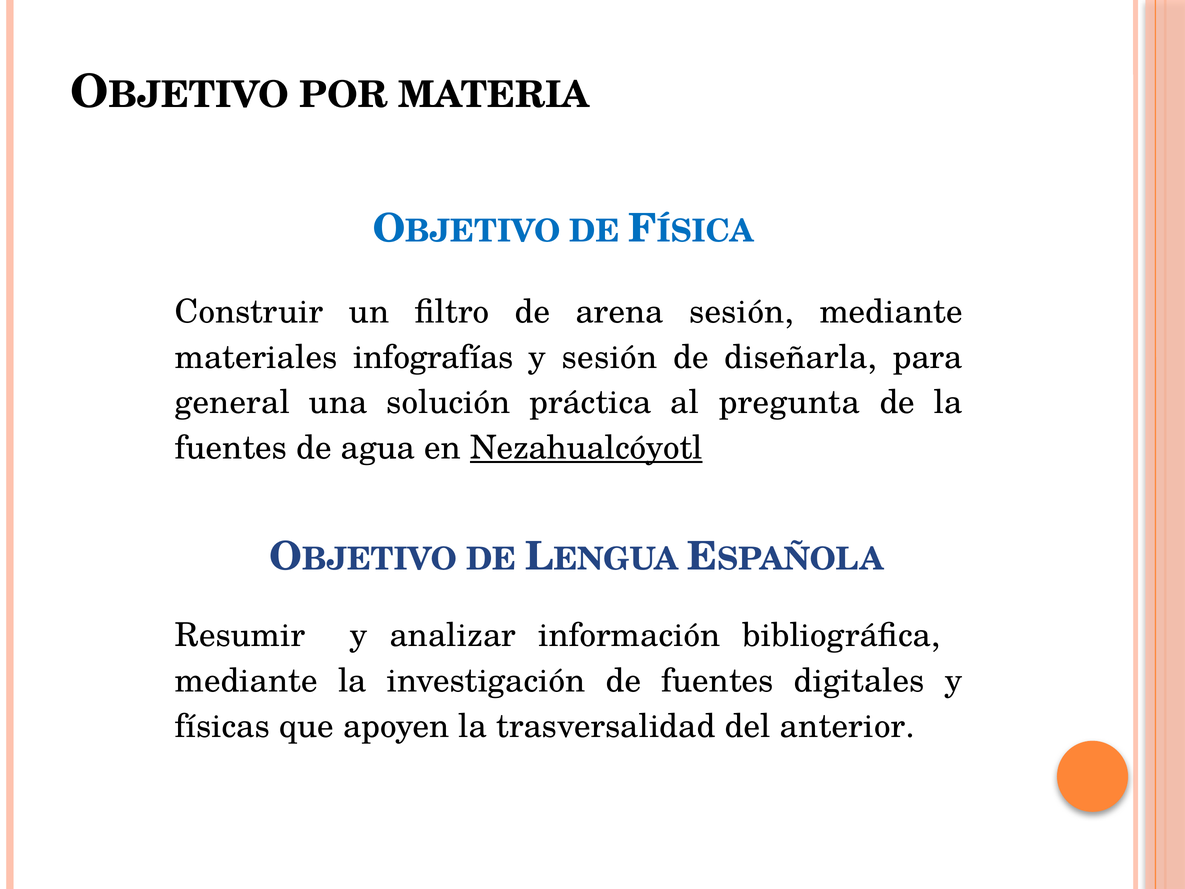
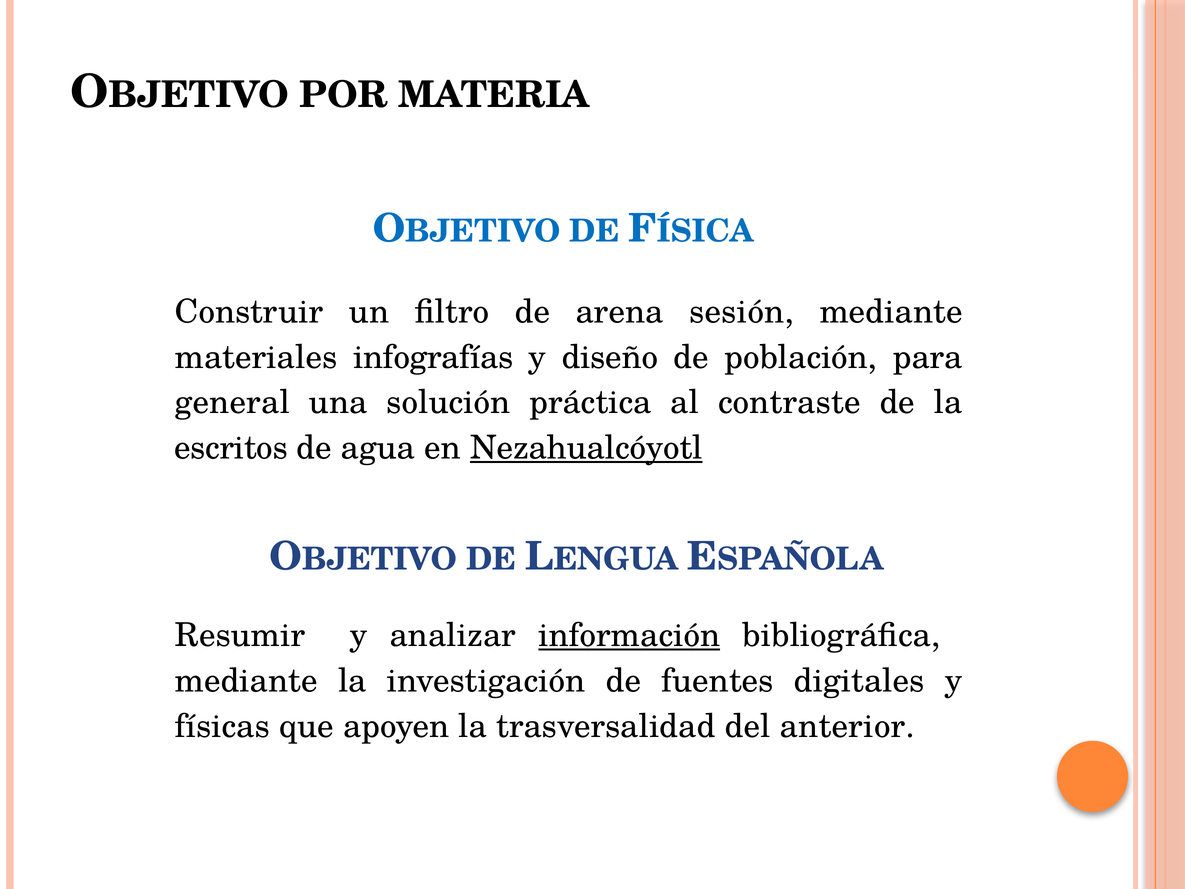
y sesión: sesión -> diseño
diseñarla: diseñarla -> población
pregunta: pregunta -> contraste
fuentes at (231, 448): fuentes -> escritos
información underline: none -> present
